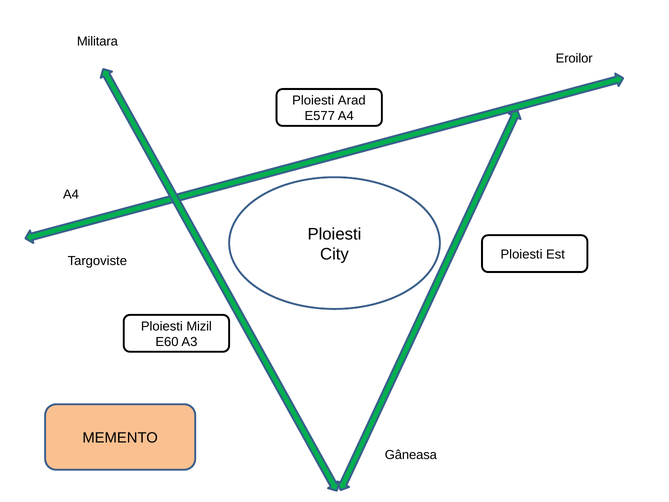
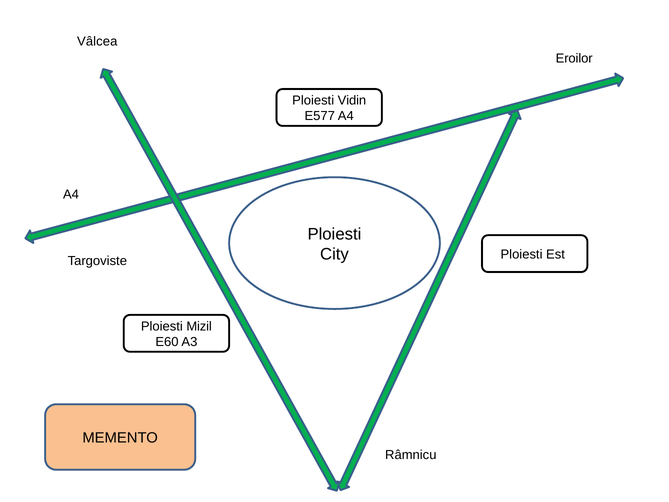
Militara: Militara -> Vâlcea
Arad: Arad -> Vidin
Gâneasa: Gâneasa -> Râmnicu
